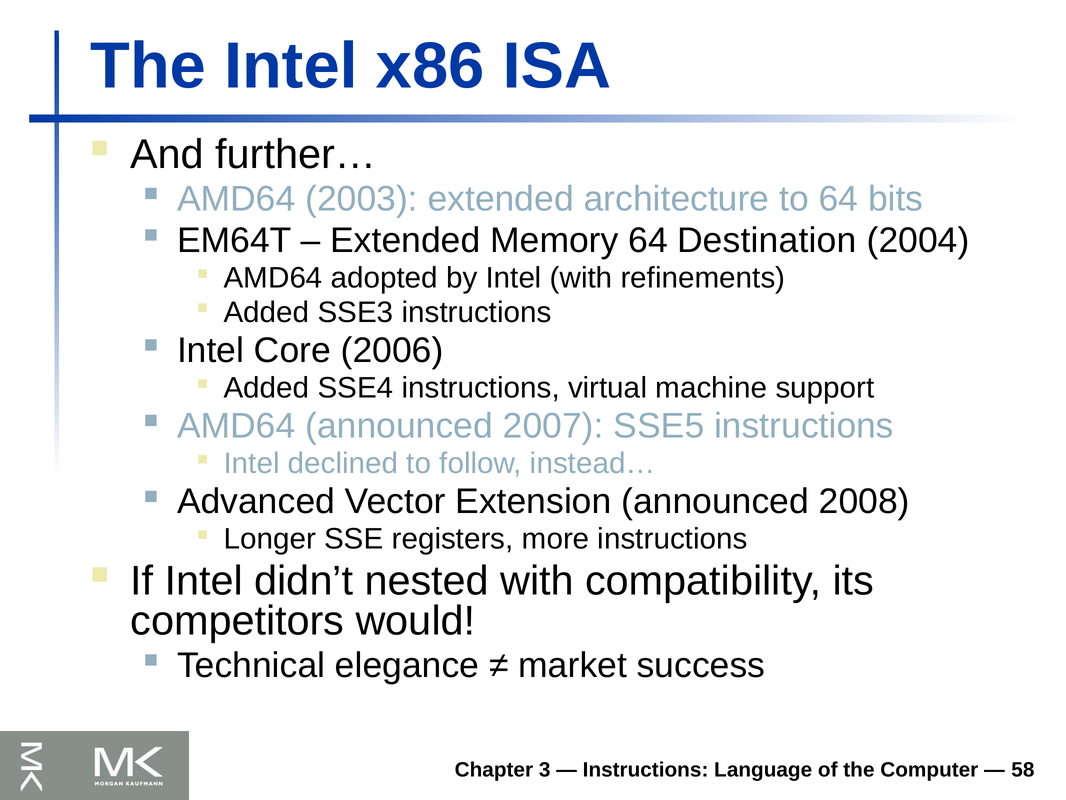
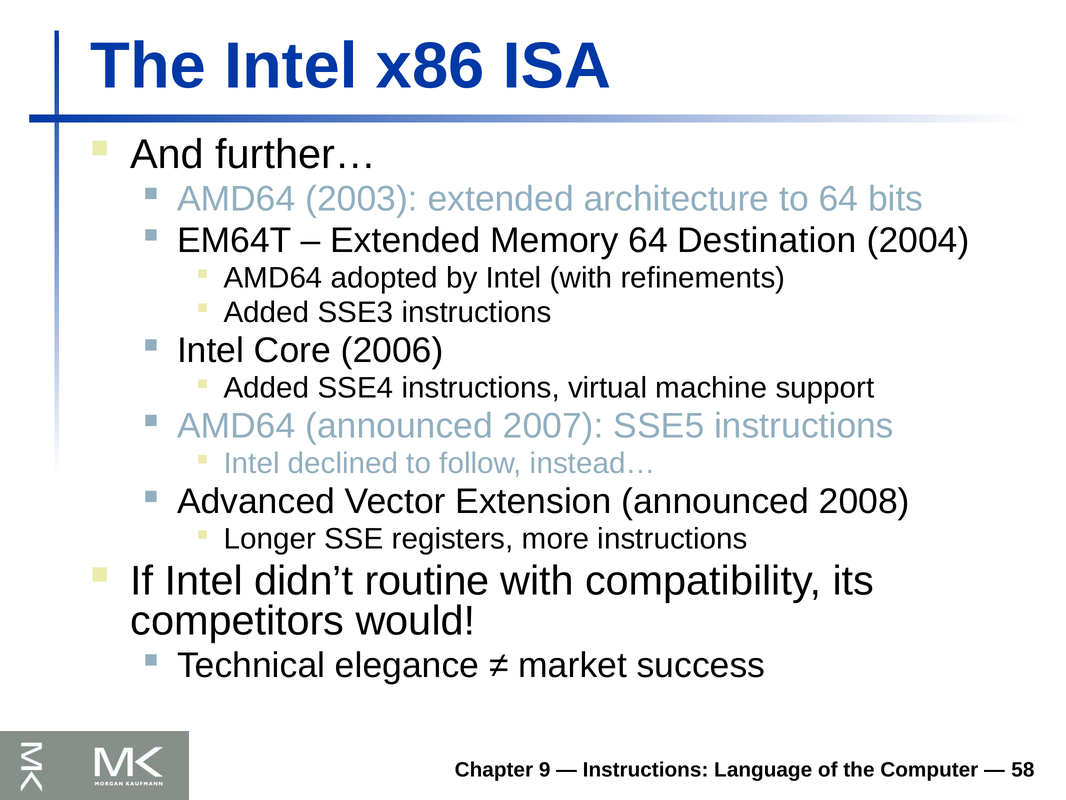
nested: nested -> routine
3: 3 -> 9
